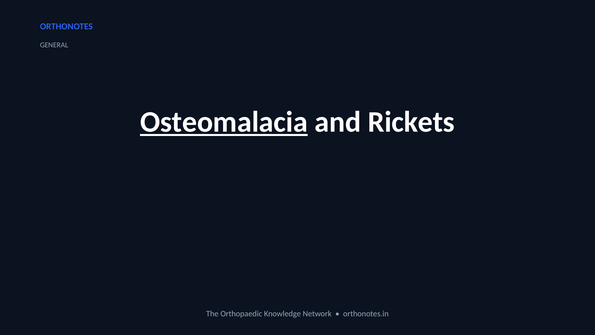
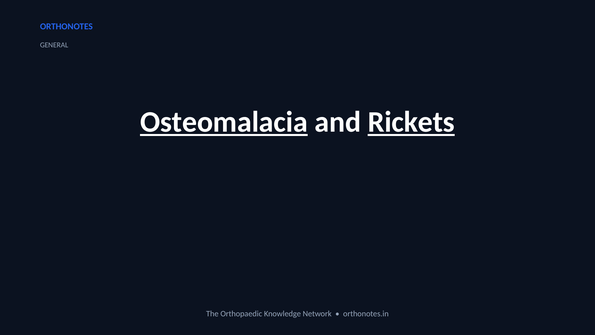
Rickets underline: none -> present
